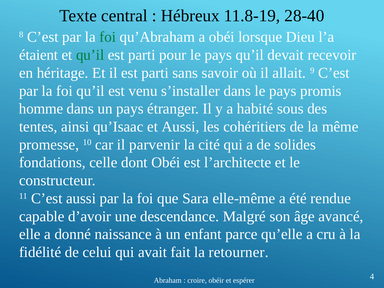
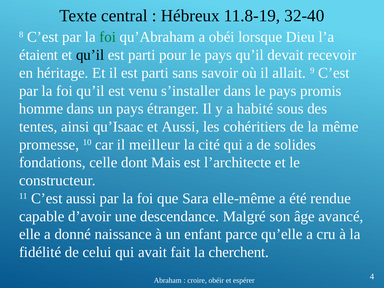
28-40: 28-40 -> 32-40
qu’il at (90, 55) colour: green -> black
parvenir: parvenir -> meilleur
dont Obéi: Obéi -> Mais
retourner: retourner -> cherchent
